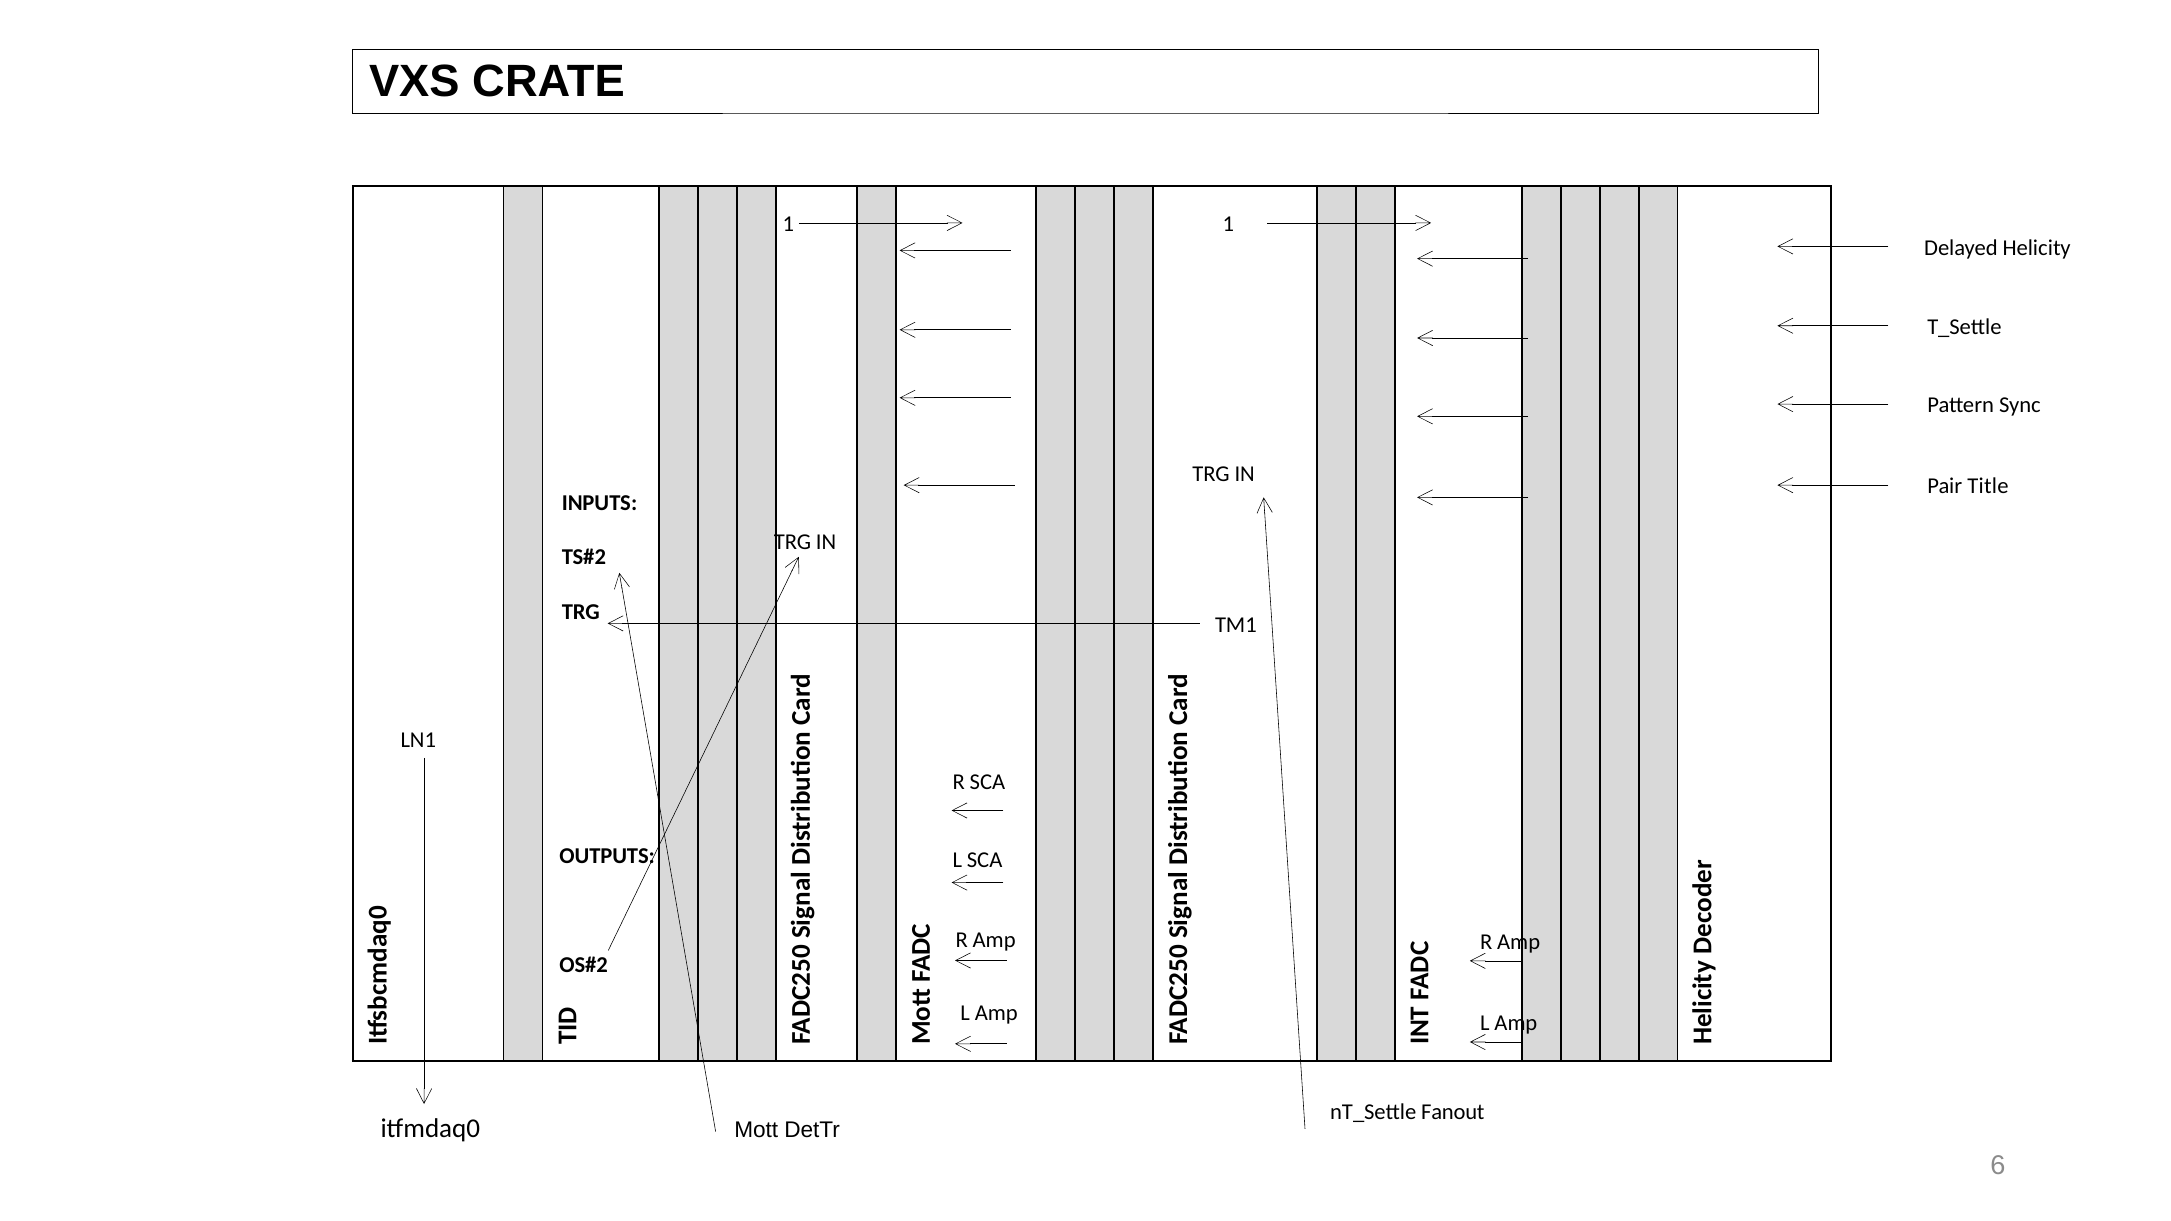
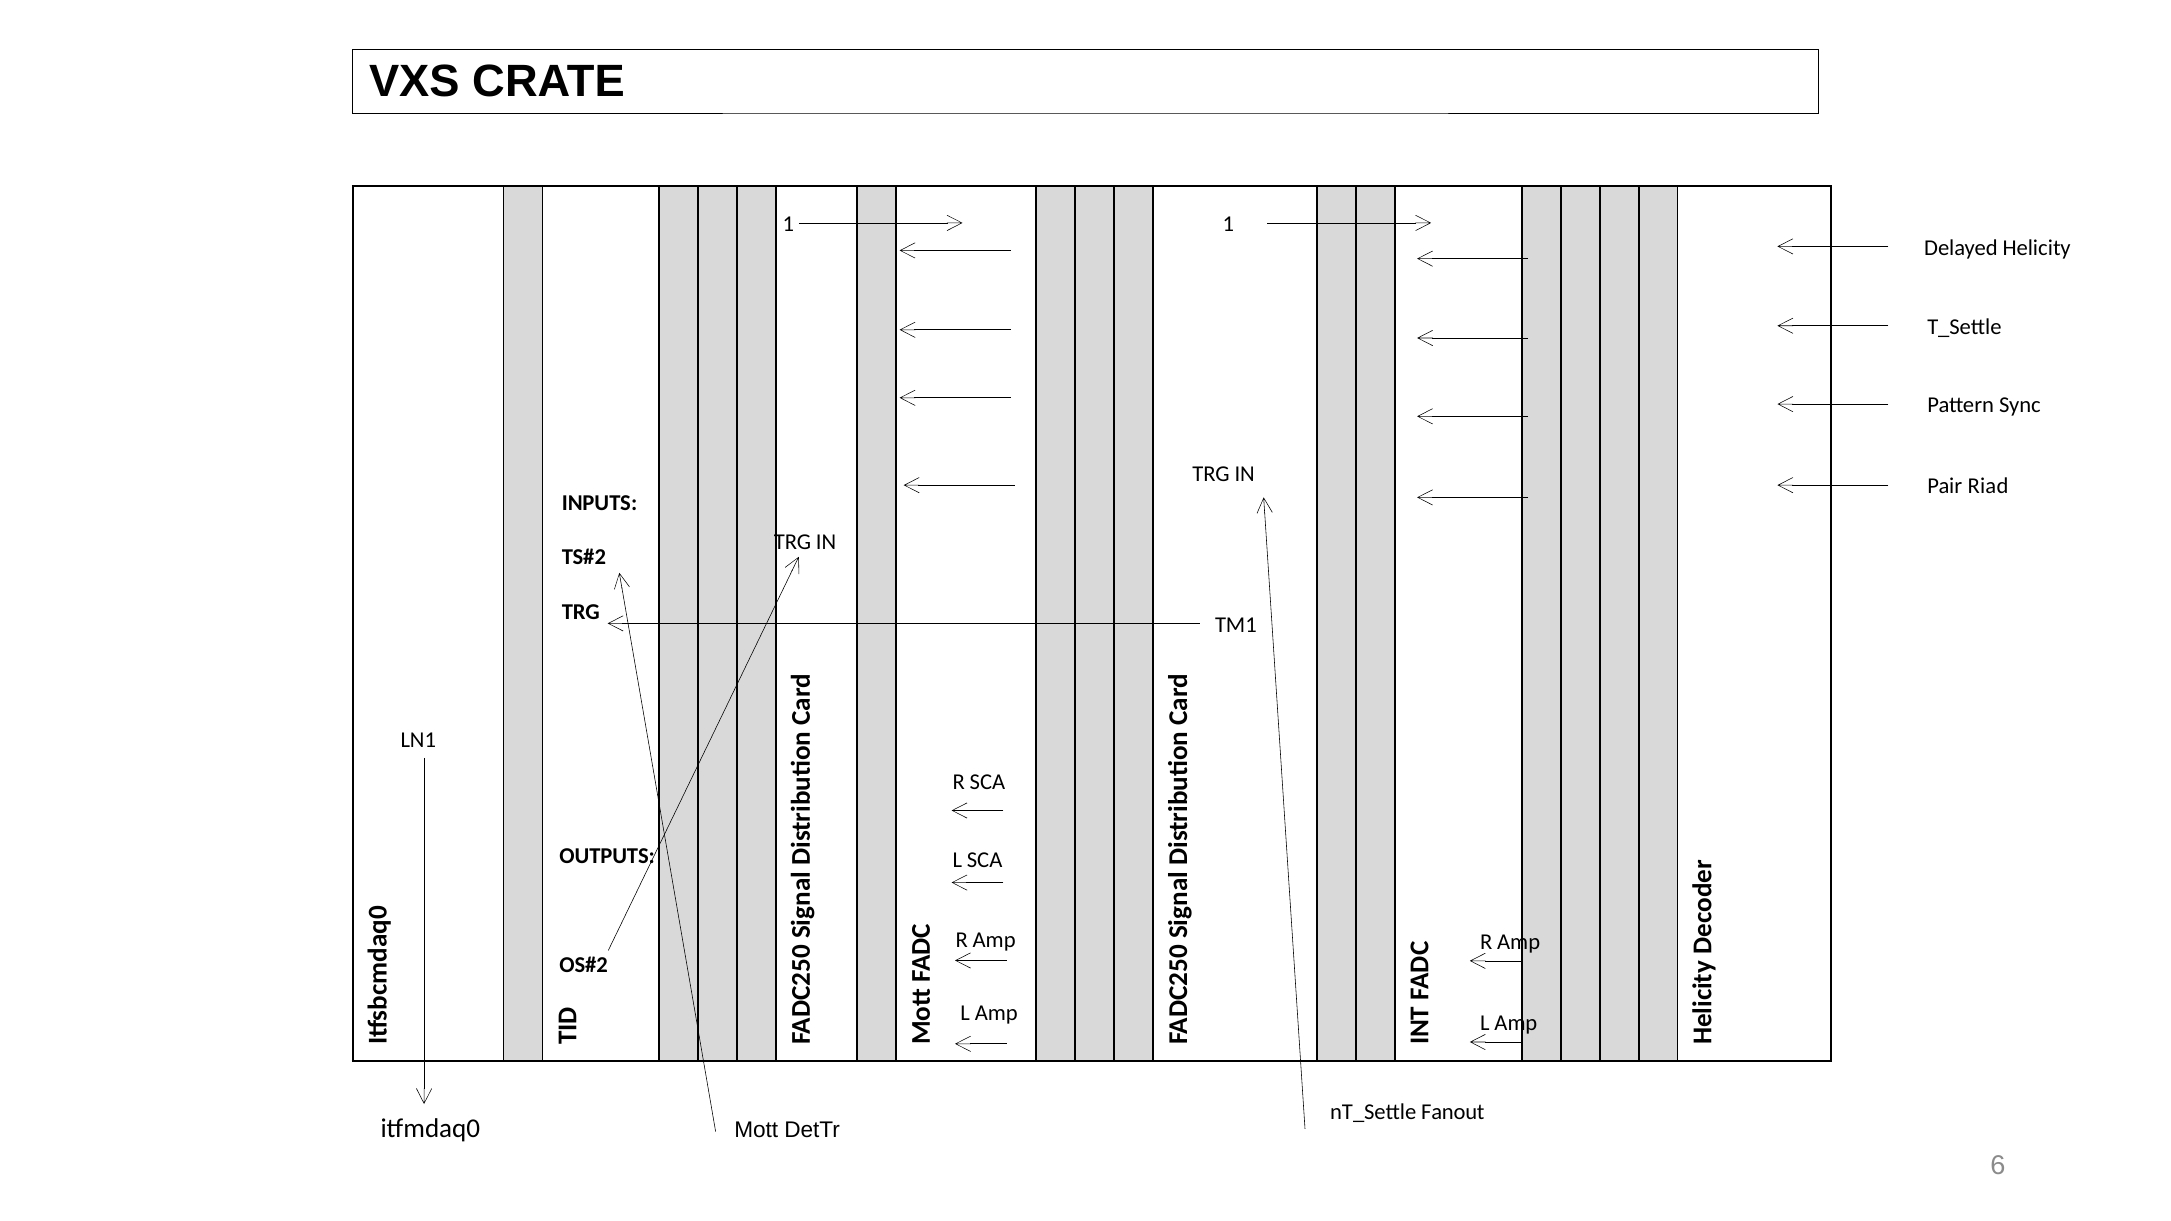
Title: Title -> Riad
